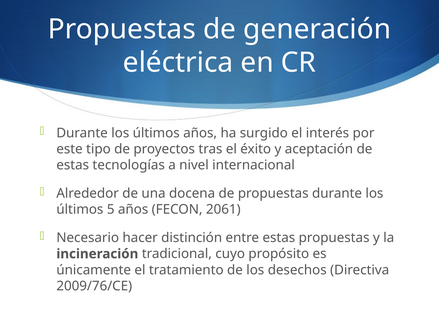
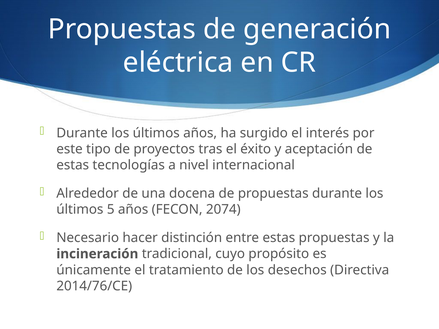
2061: 2061 -> 2074
2009/76/CE: 2009/76/CE -> 2014/76/CE
